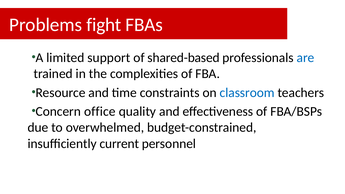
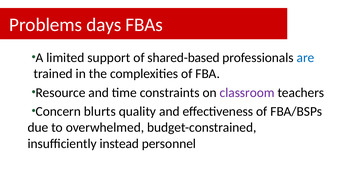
fight: fight -> days
classroom colour: blue -> purple
office: office -> blurts
current: current -> instead
